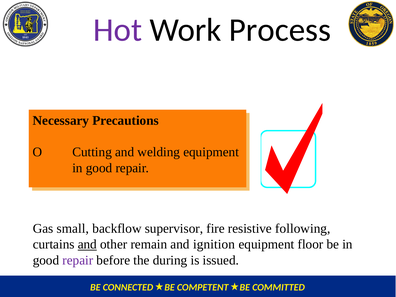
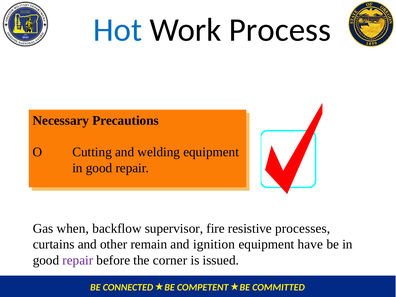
Hot colour: purple -> blue
small: small -> when
following: following -> processes
and at (87, 244) underline: present -> none
floor: floor -> have
during: during -> corner
